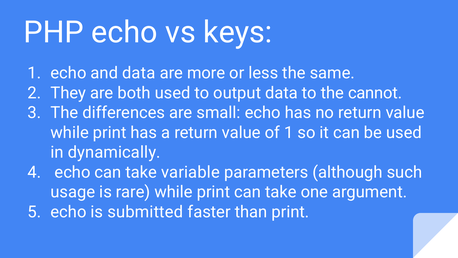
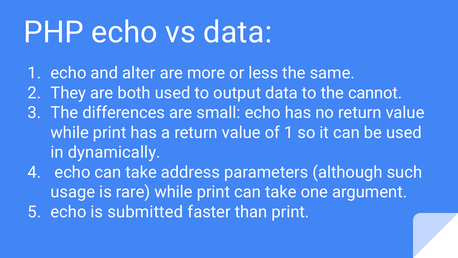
vs keys: keys -> data
and data: data -> alter
variable: variable -> address
